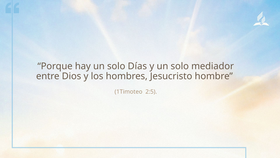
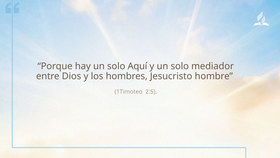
Días: Días -> Aquí
